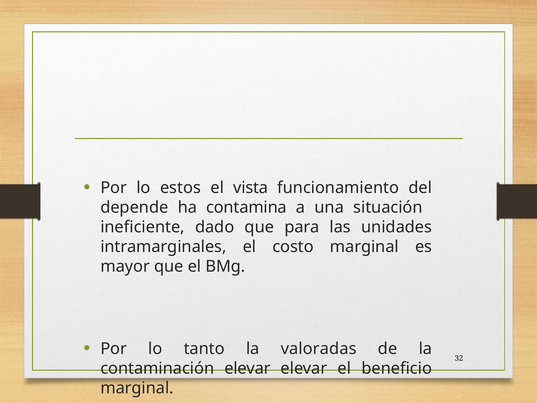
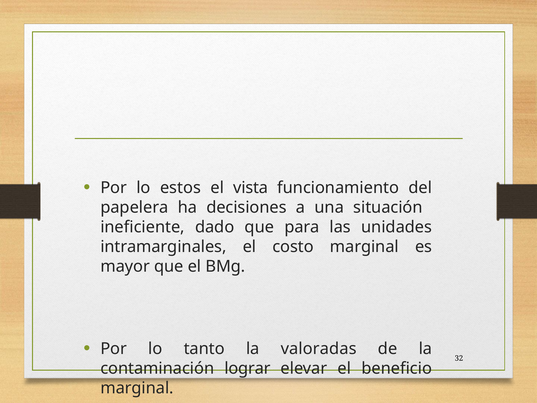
depende: depende -> papelera
contamina: contamina -> decisiones
contaminación elevar: elevar -> lograr
